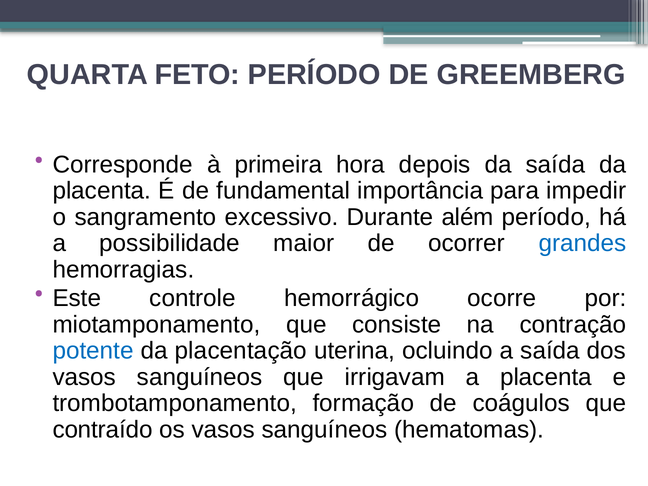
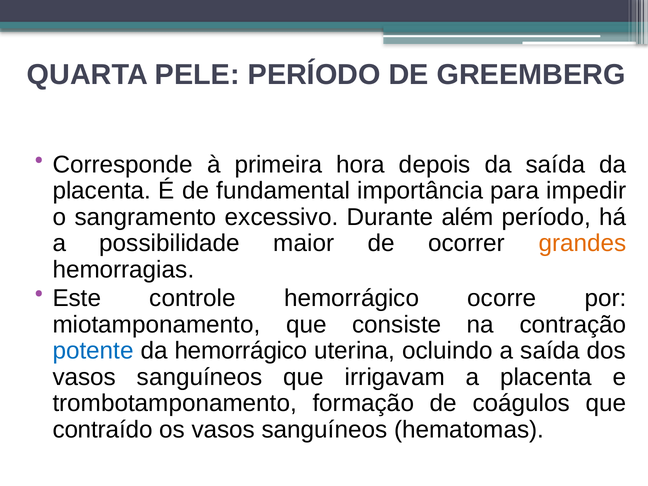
FETO: FETO -> PELE
grandes colour: blue -> orange
da placentação: placentação -> hemorrágico
